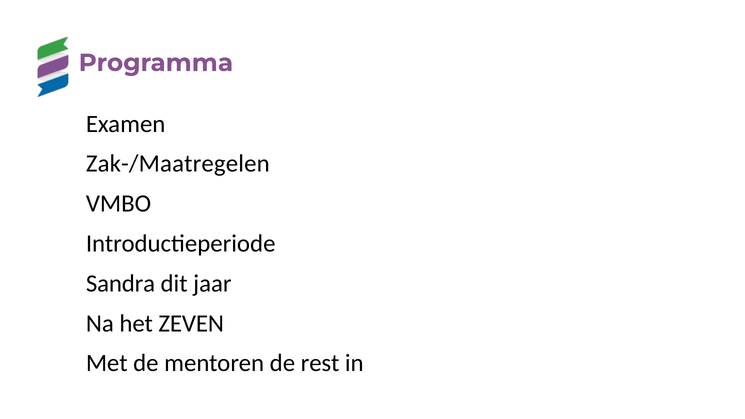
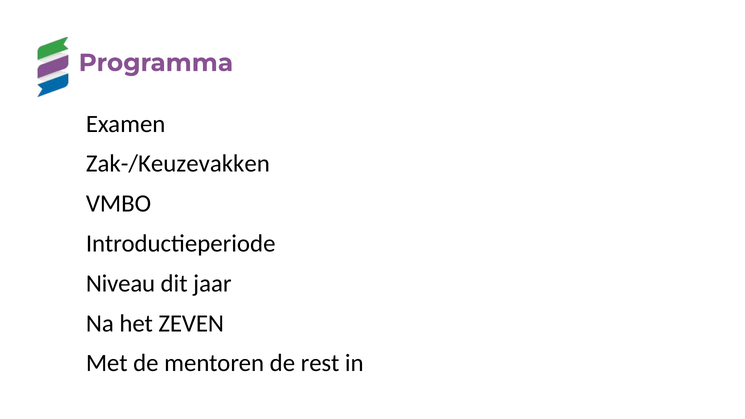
Zak-/Maatregelen: Zak-/Maatregelen -> Zak-/Keuzevakken
Sandra: Sandra -> Niveau
